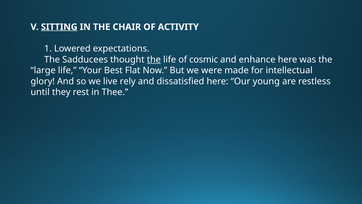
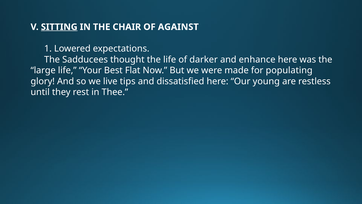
ACTIVITY: ACTIVITY -> AGAINST
the at (154, 59) underline: present -> none
cosmic: cosmic -> darker
intellectual: intellectual -> populating
rely: rely -> tips
